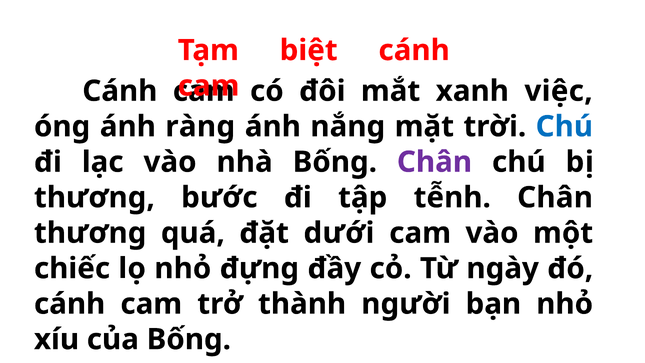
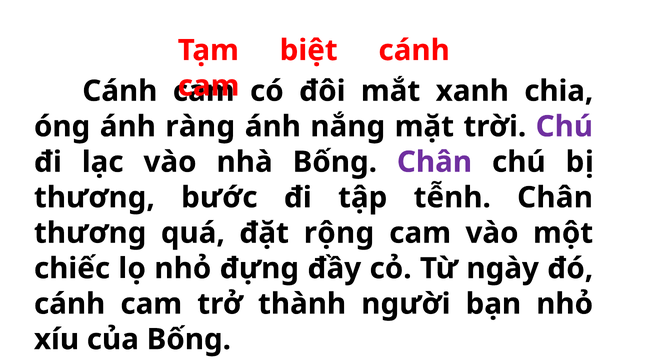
việc: việc -> chia
Chú at (564, 126) colour: blue -> purple
dưới: dưới -> rộng
